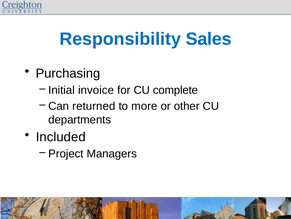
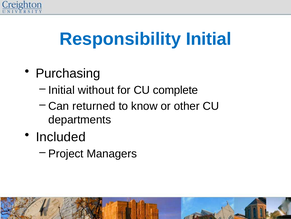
Responsibility Sales: Sales -> Initial
invoice: invoice -> without
more: more -> know
